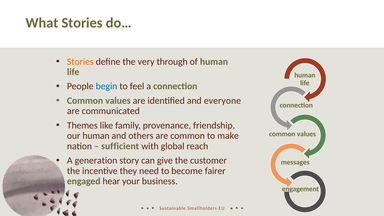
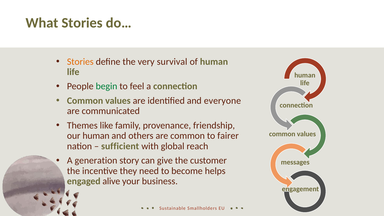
through: through -> survival
begin colour: blue -> green
make: make -> fairer
fairer: fairer -> helps
hear: hear -> alive
